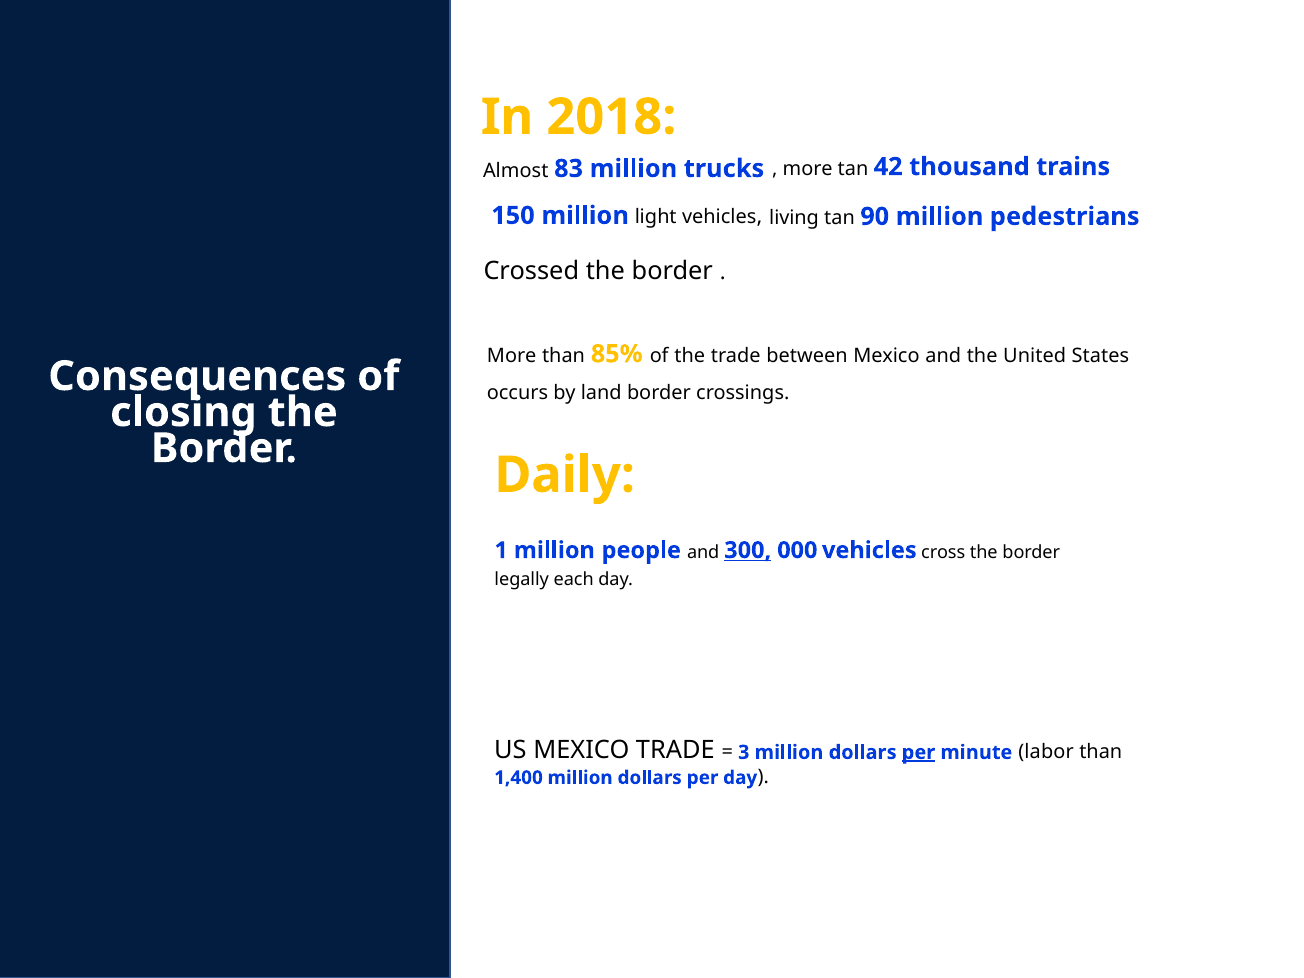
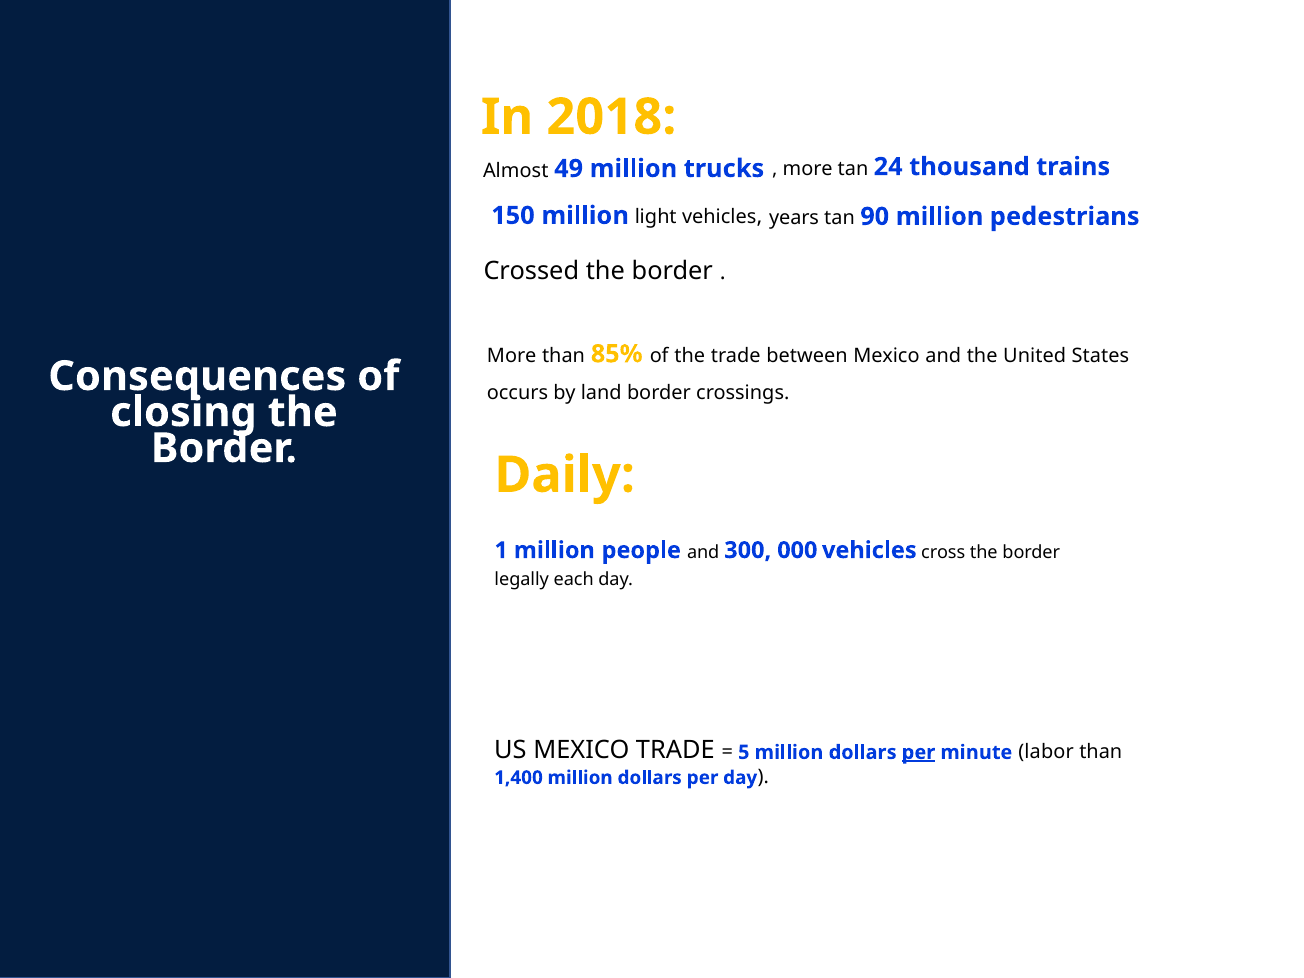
83: 83 -> 49
42: 42 -> 24
living: living -> years
300 underline: present -> none
3: 3 -> 5
